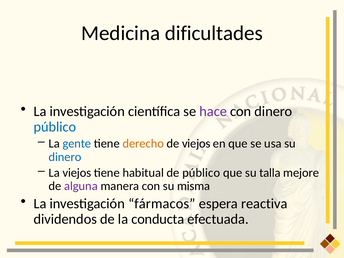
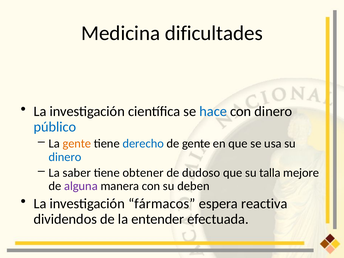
hace colour: purple -> blue
gente at (77, 144) colour: blue -> orange
derecho colour: orange -> blue
de viejos: viejos -> gente
La viejos: viejos -> saber
habitual: habitual -> obtener
de público: público -> dudoso
misma: misma -> deben
conducta: conducta -> entender
